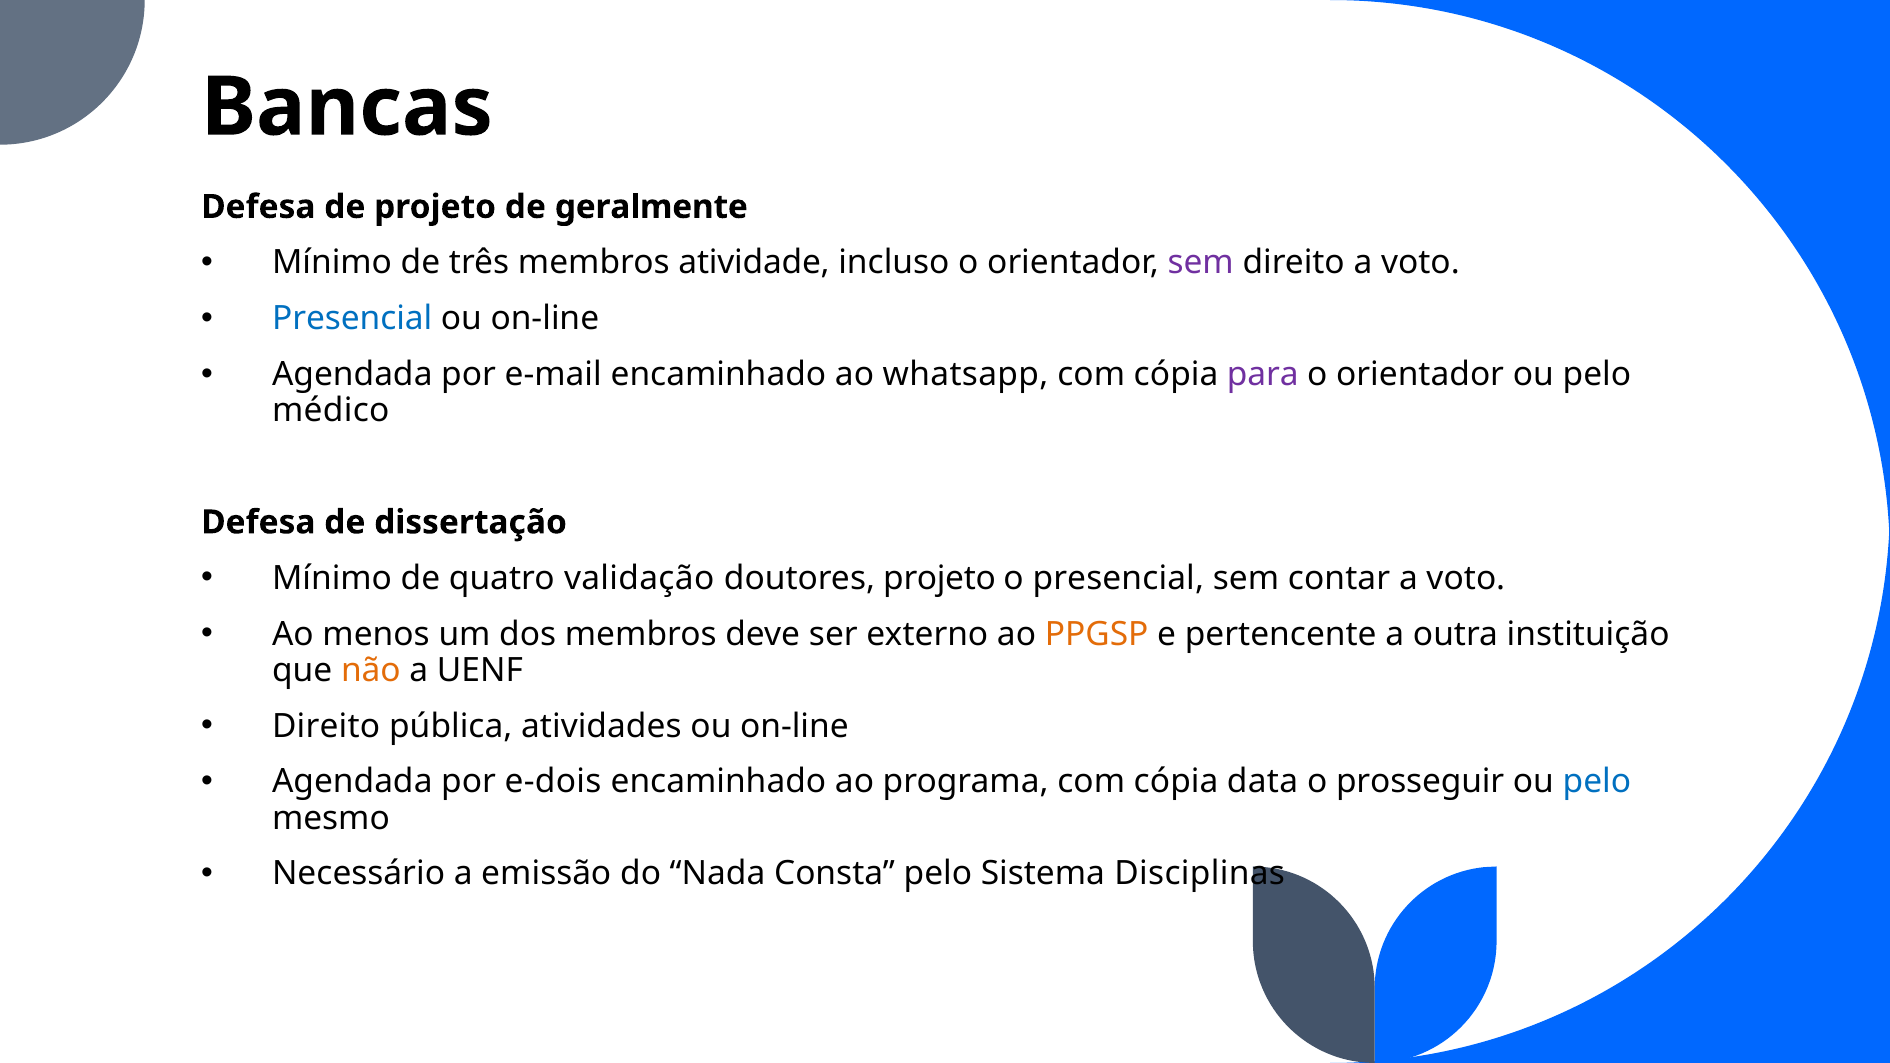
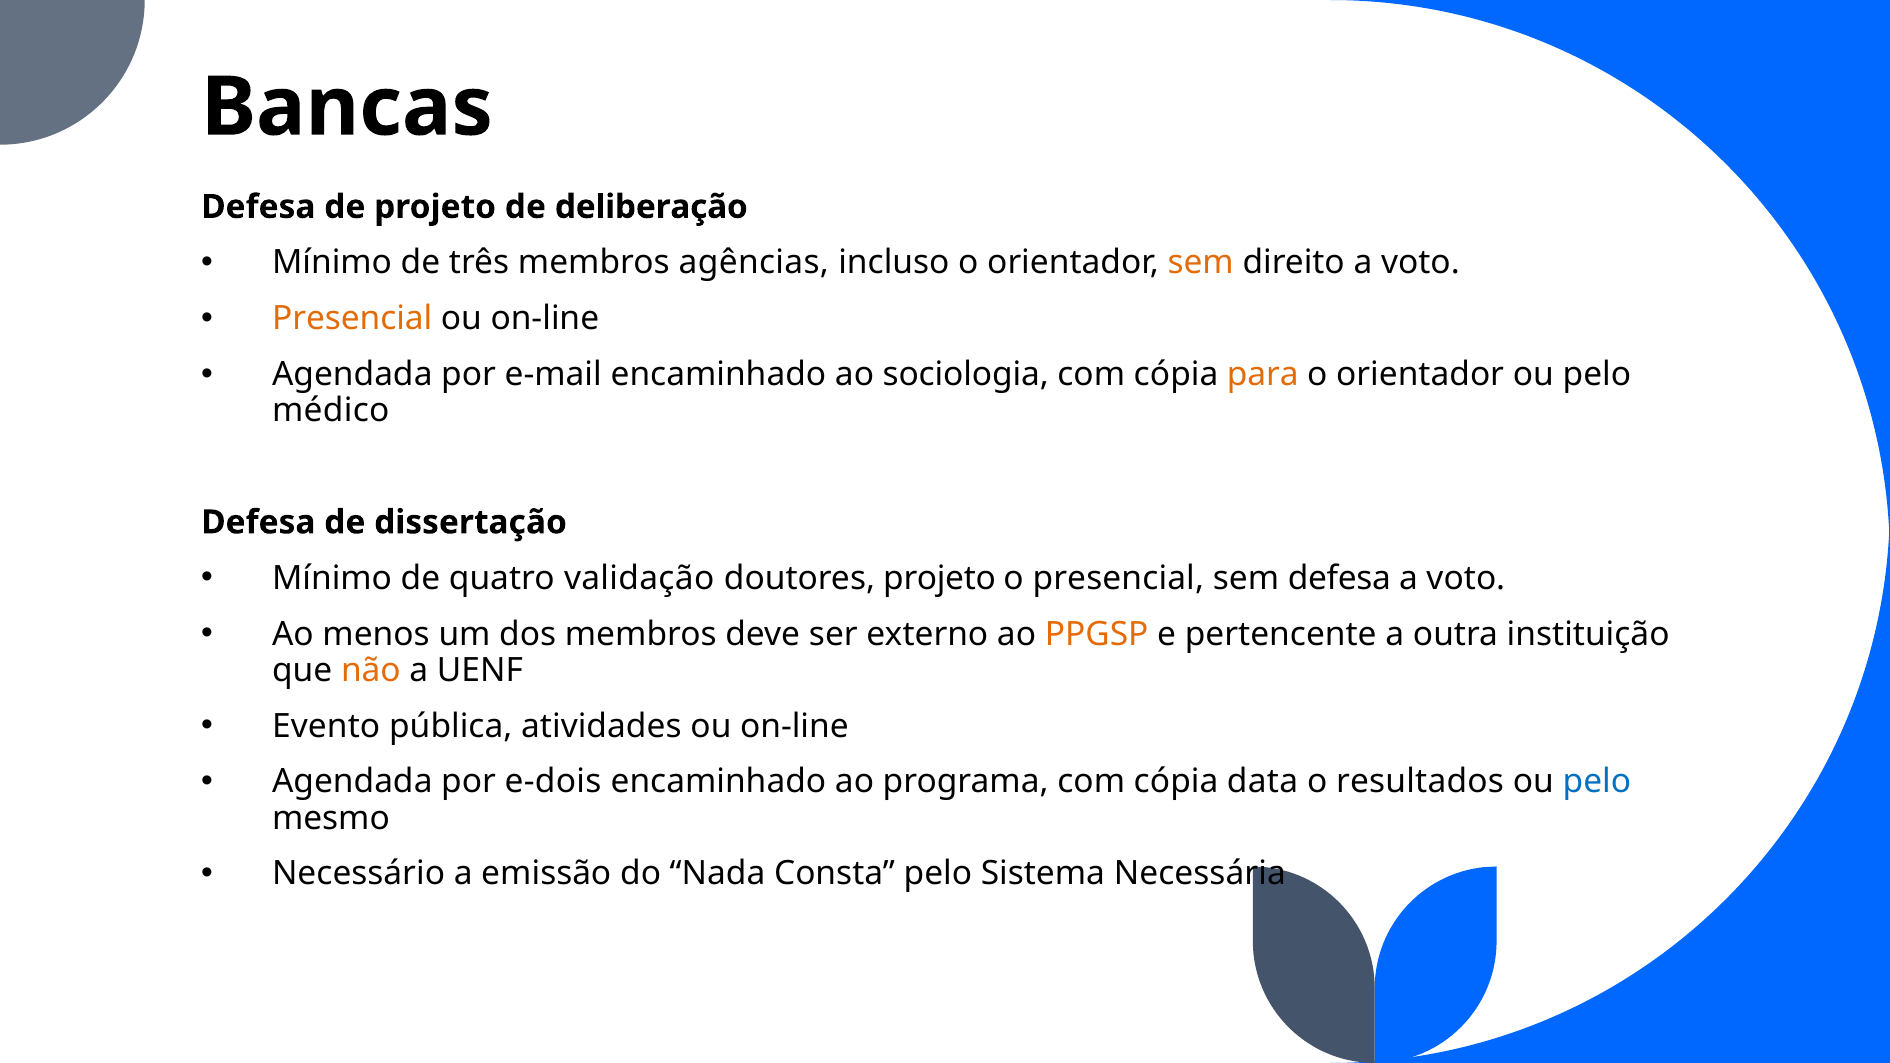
geralmente: geralmente -> deliberação
atividade: atividade -> agências
sem at (1201, 263) colour: purple -> orange
Presencial at (352, 319) colour: blue -> orange
whatsapp: whatsapp -> sociologia
para colour: purple -> orange
sem contar: contar -> defesa
Direito at (326, 726): Direito -> Evento
prosseguir: prosseguir -> resultados
Disciplinas: Disciplinas -> Necessária
